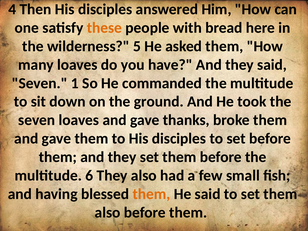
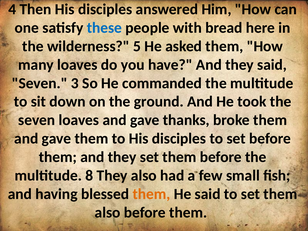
these colour: orange -> blue
1: 1 -> 3
6: 6 -> 8
